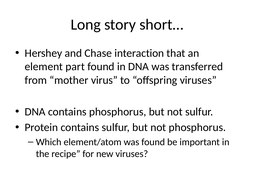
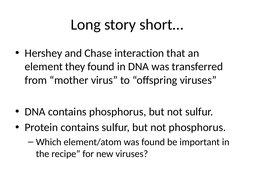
part: part -> they
